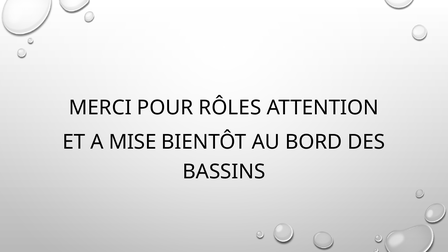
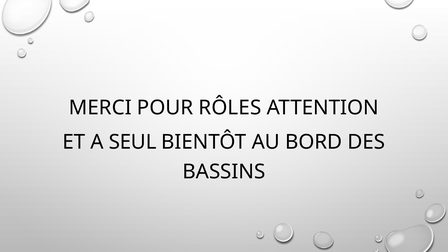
MISE: MISE -> SEUL
